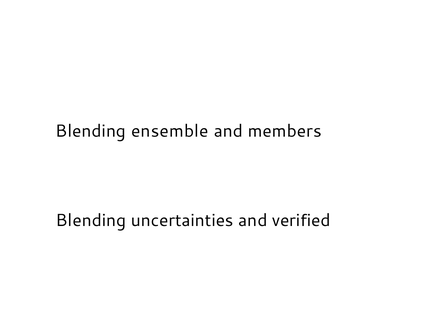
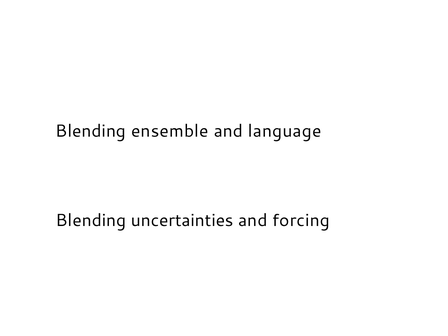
members: members -> language
verified: verified -> forcing
